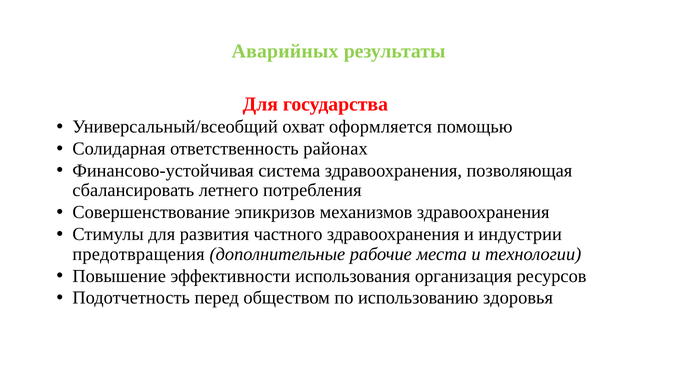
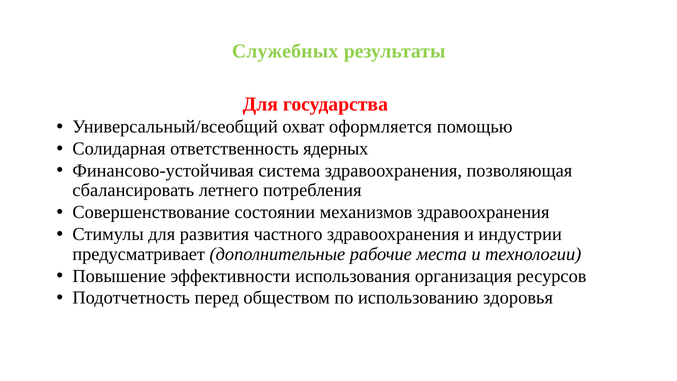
Аварийных: Аварийных -> Служебных
районах: районах -> ядерных
эпикризов: эпикризов -> состоянии
предотвращения: предотвращения -> предусматривает
